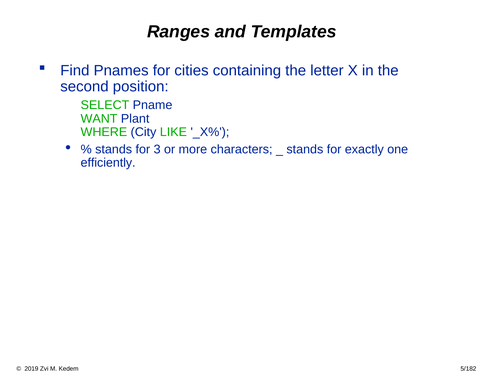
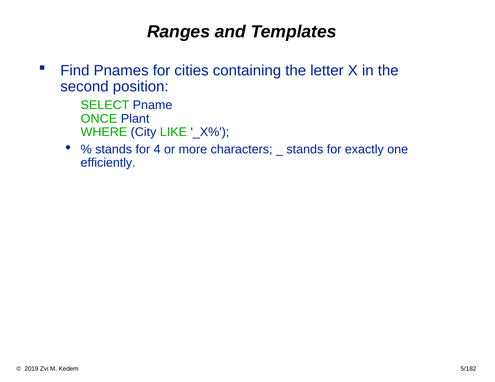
WANT: WANT -> ONCE
3: 3 -> 4
